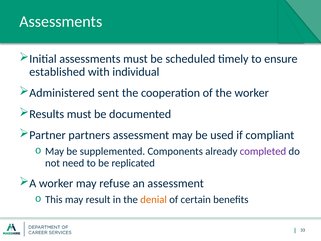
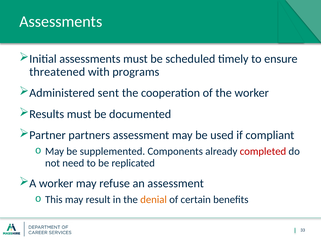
established: established -> threatened
individual: individual -> programs
completed colour: purple -> red
